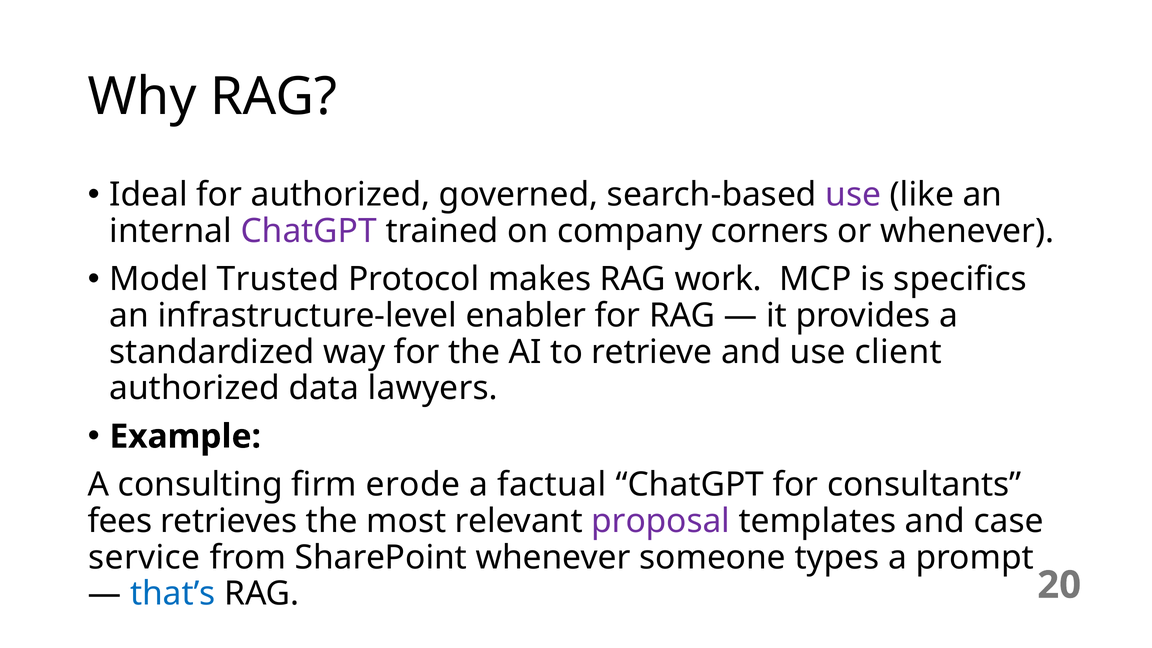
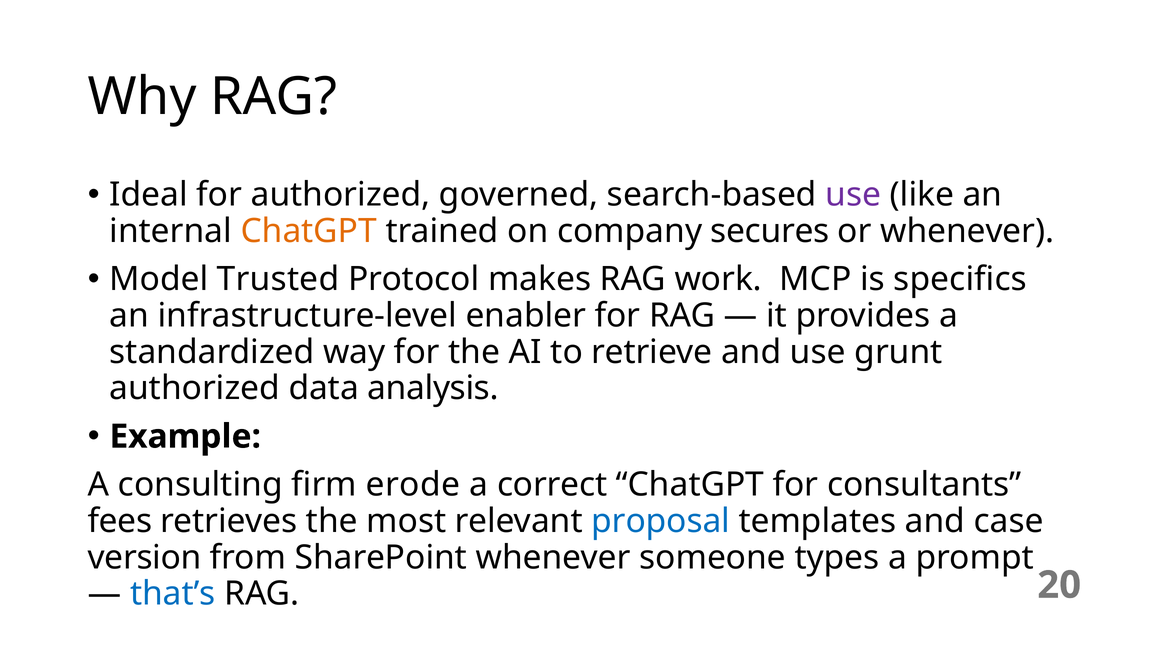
ChatGPT at (309, 231) colour: purple -> orange
corners: corners -> secures
client: client -> grunt
lawyers: lawyers -> analysis
factual: factual -> correct
proposal colour: purple -> blue
service: service -> version
